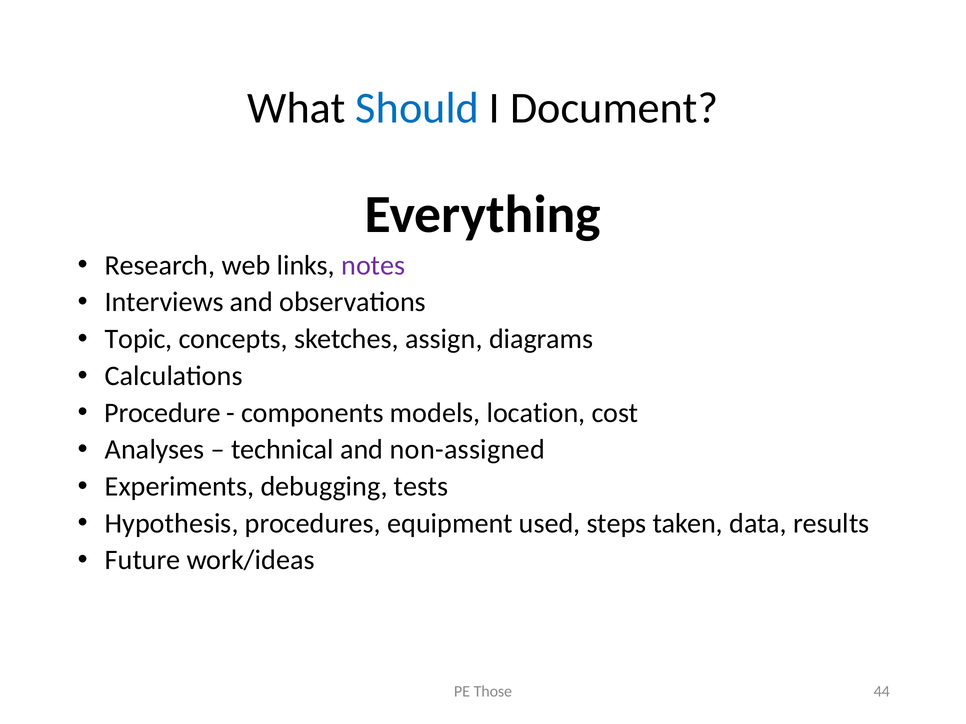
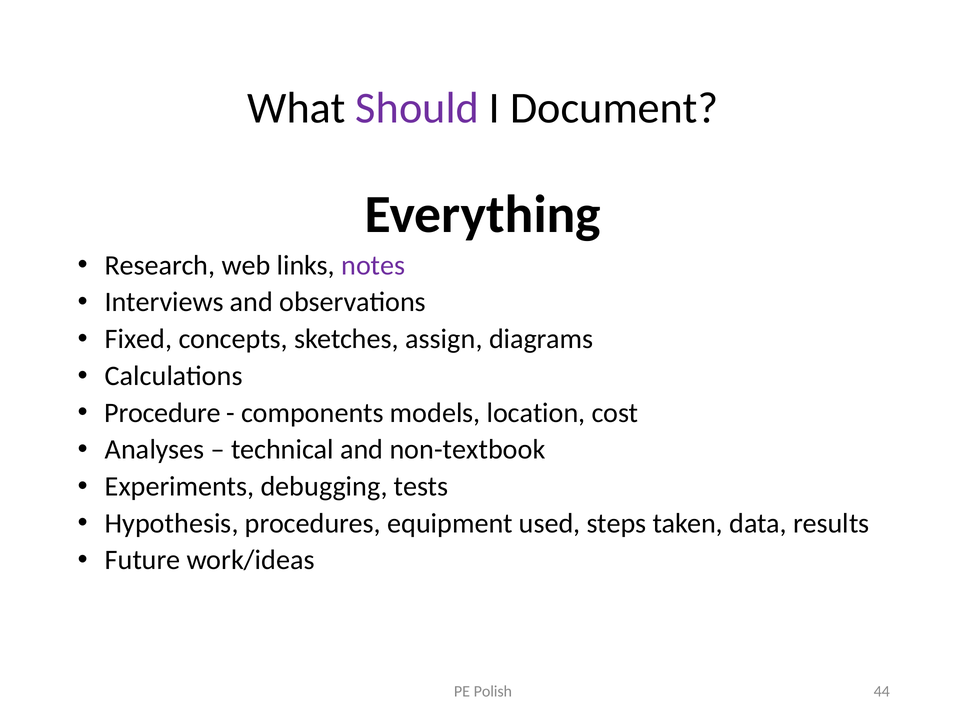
Should colour: blue -> purple
Topic: Topic -> Fixed
non-assigned: non-assigned -> non-textbook
Those: Those -> Polish
